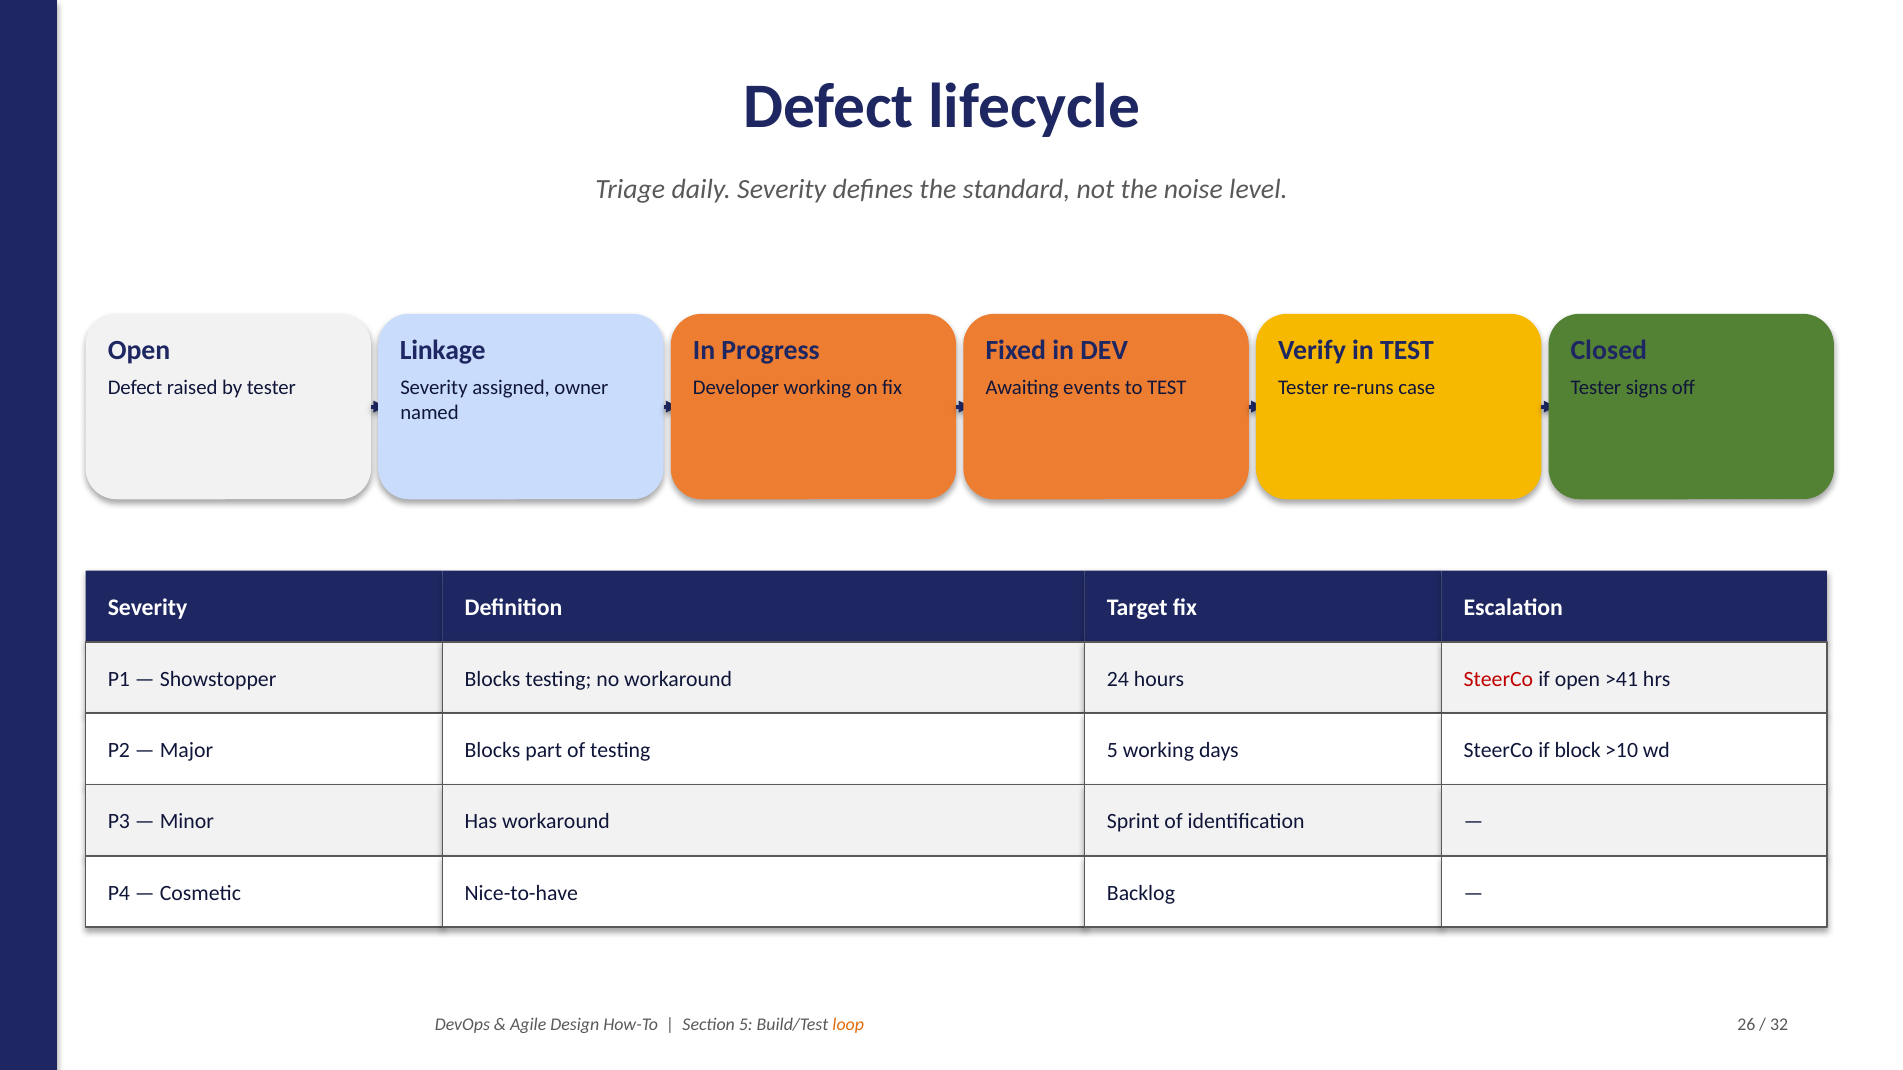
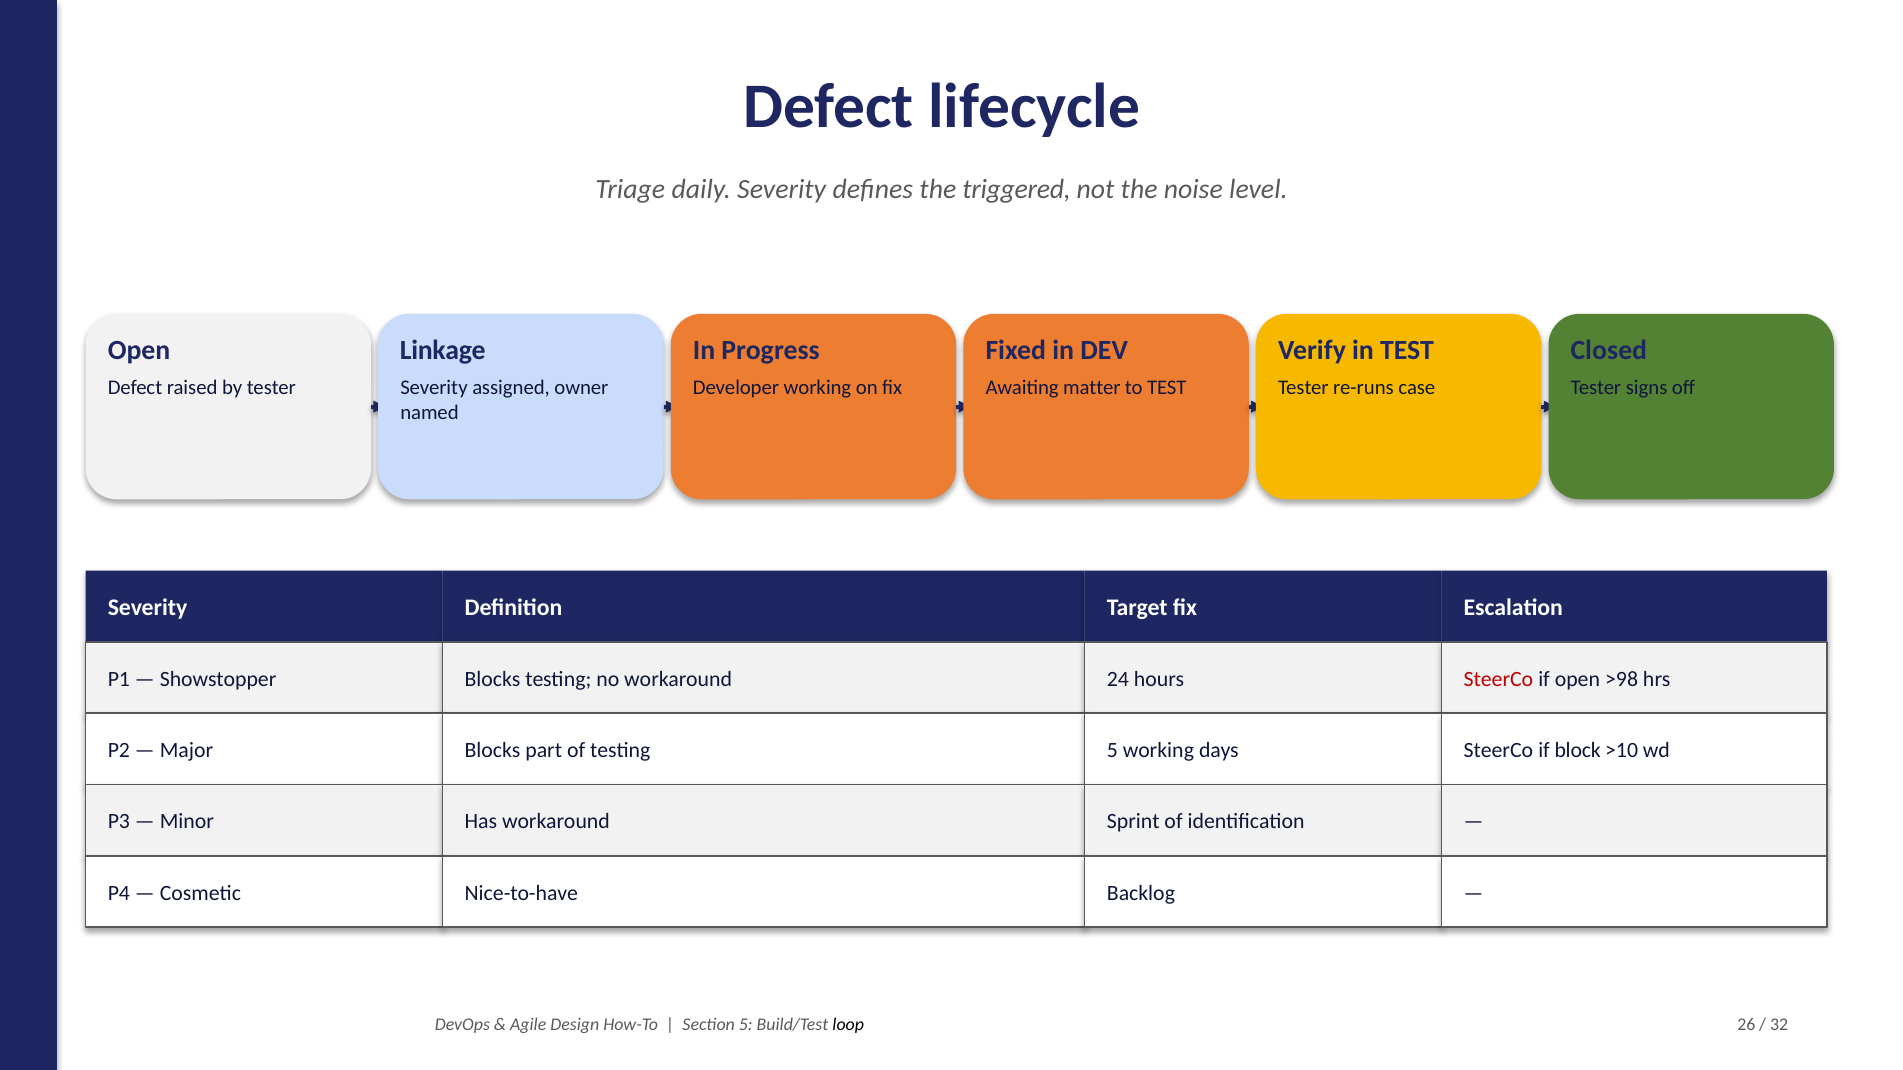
standard: standard -> triggered
events: events -> matter
>41: >41 -> >98
loop colour: orange -> black
